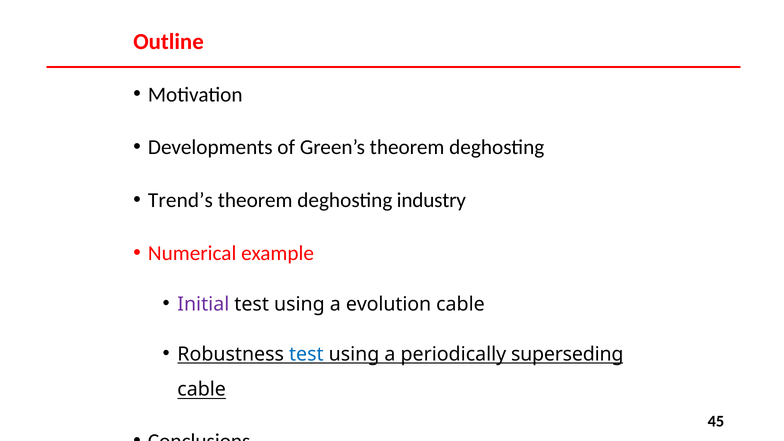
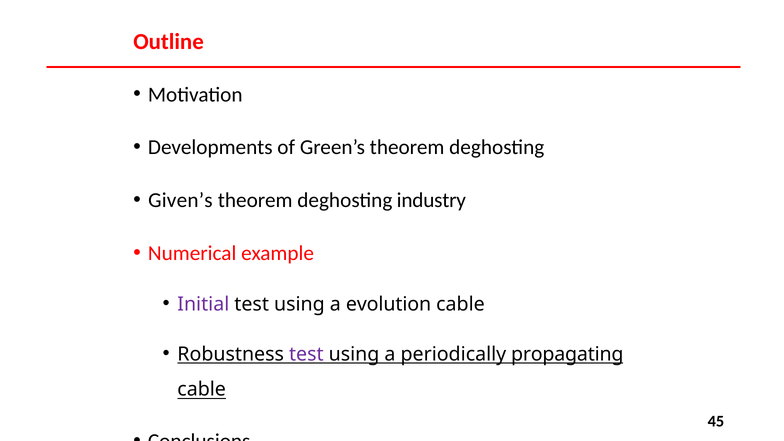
Trend’s: Trend’s -> Given’s
test at (306, 354) colour: blue -> purple
superseding: superseding -> propagating
